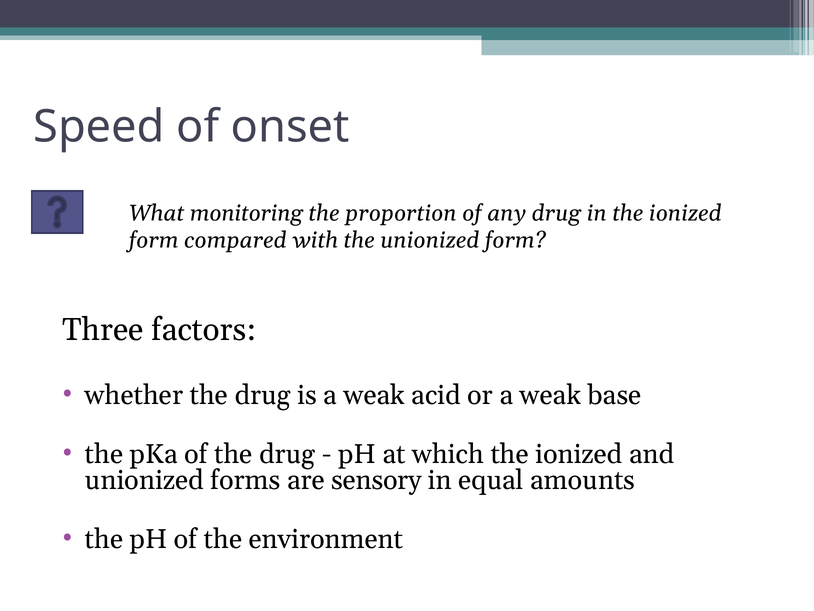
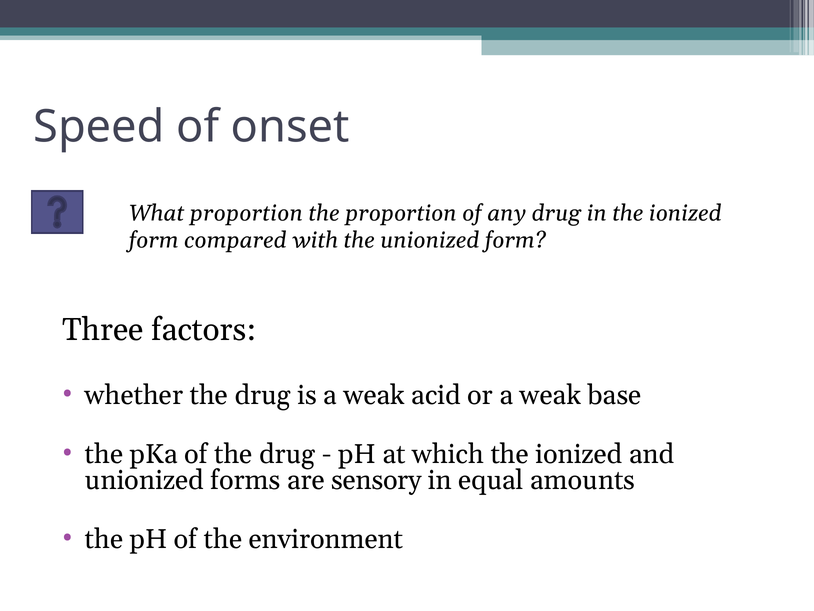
What monitoring: monitoring -> proportion
